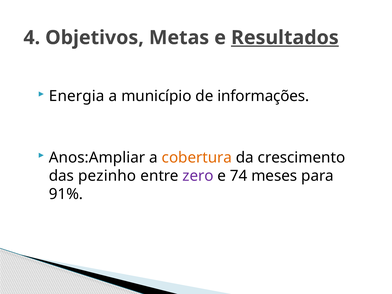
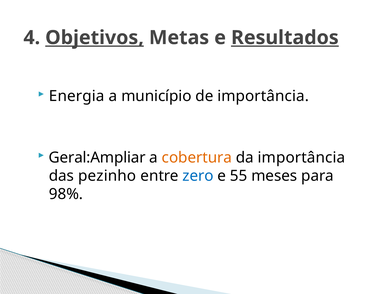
Objetivos underline: none -> present
de informações: informações -> importância
Anos:Ampliar: Anos:Ampliar -> Geral:Ampliar
da crescimento: crescimento -> importância
zero colour: purple -> blue
74: 74 -> 55
91%: 91% -> 98%
